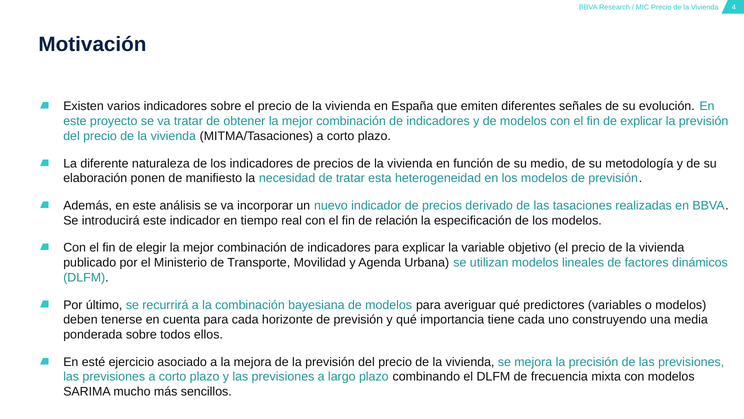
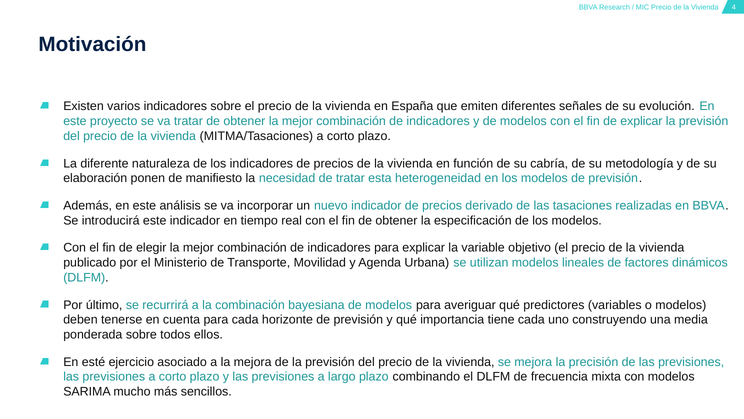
medio: medio -> cabría
fin de relación: relación -> obtener
